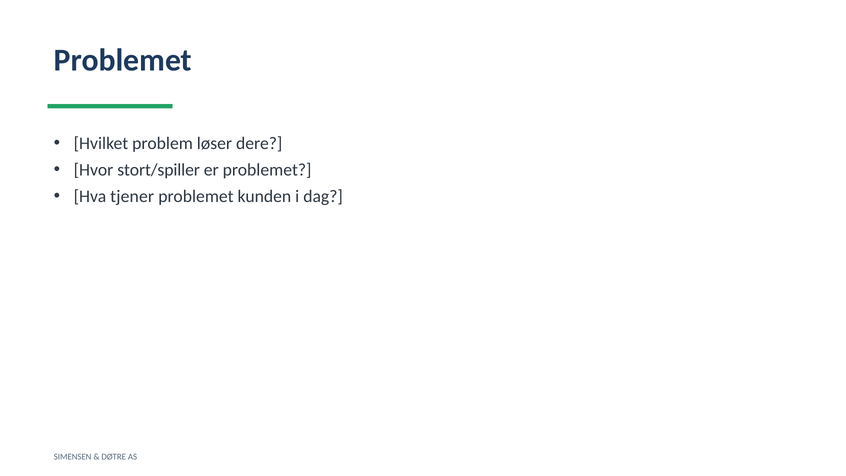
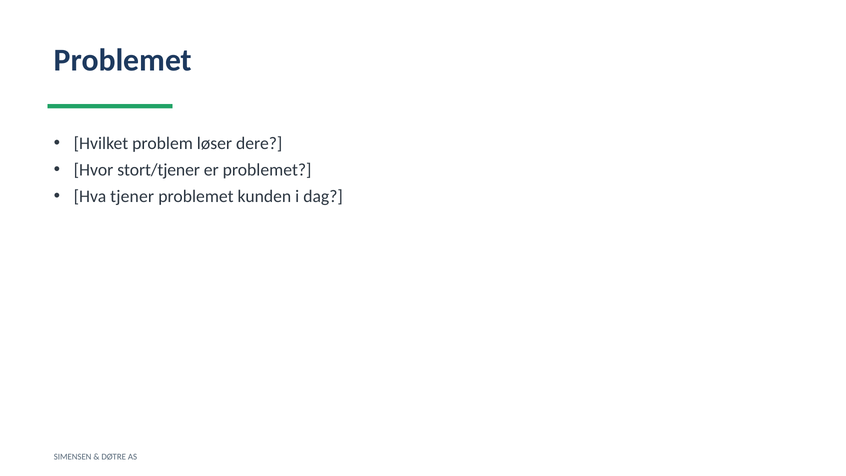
stort/spiller: stort/spiller -> stort/tjener
